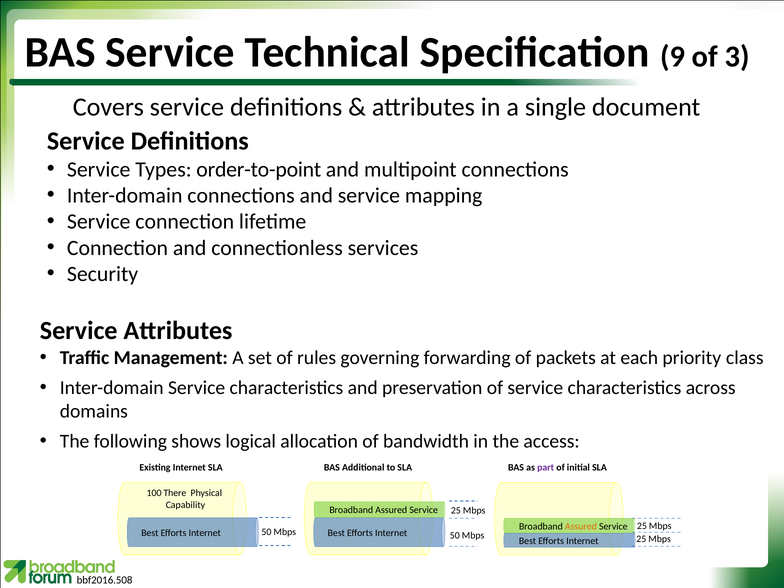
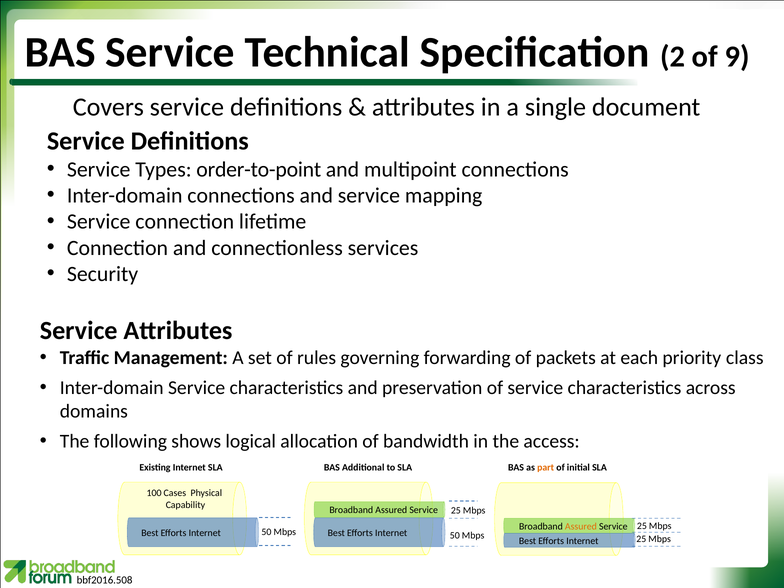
9: 9 -> 2
3: 3 -> 9
part colour: purple -> orange
There: There -> Cases
